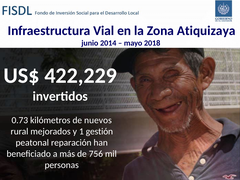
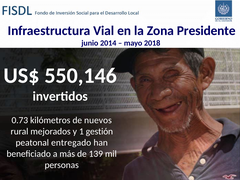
Atiquizaya: Atiquizaya -> Presidente
422,229: 422,229 -> 550,146
reparación: reparación -> entregado
756: 756 -> 139
